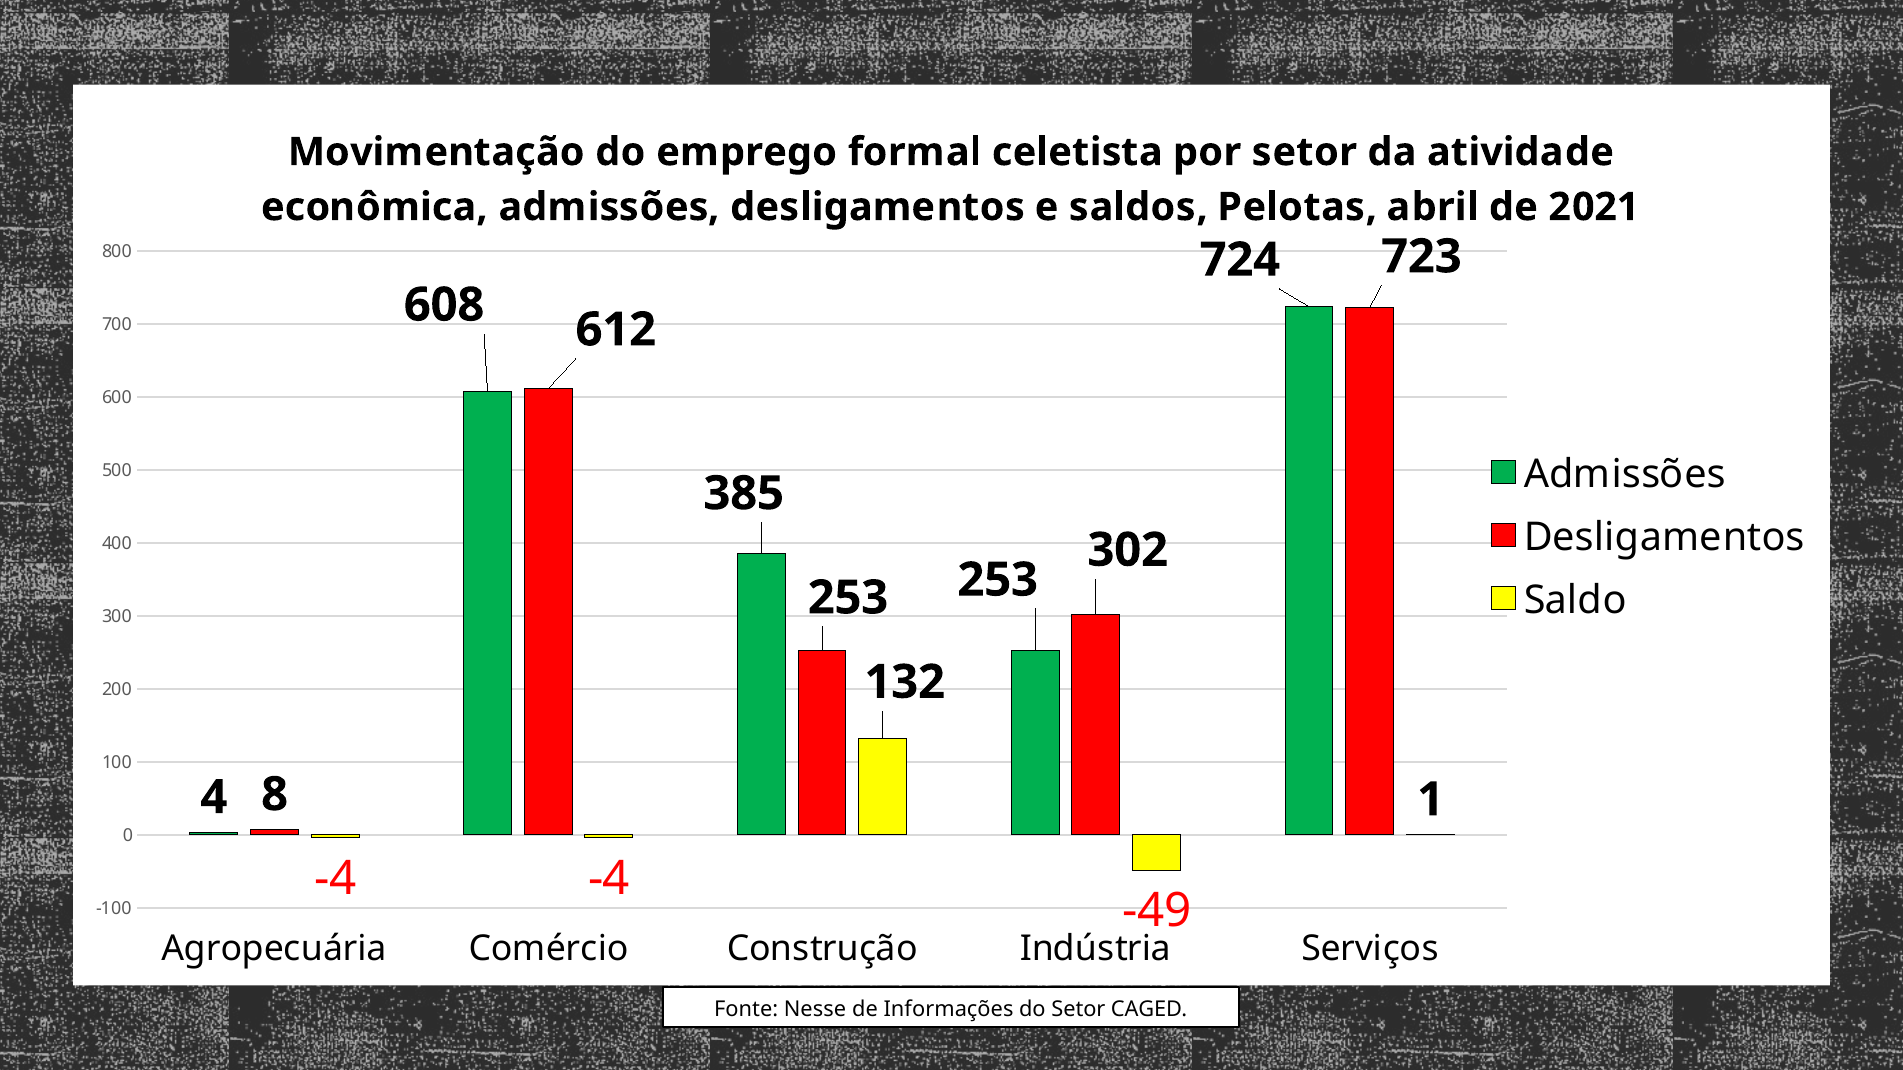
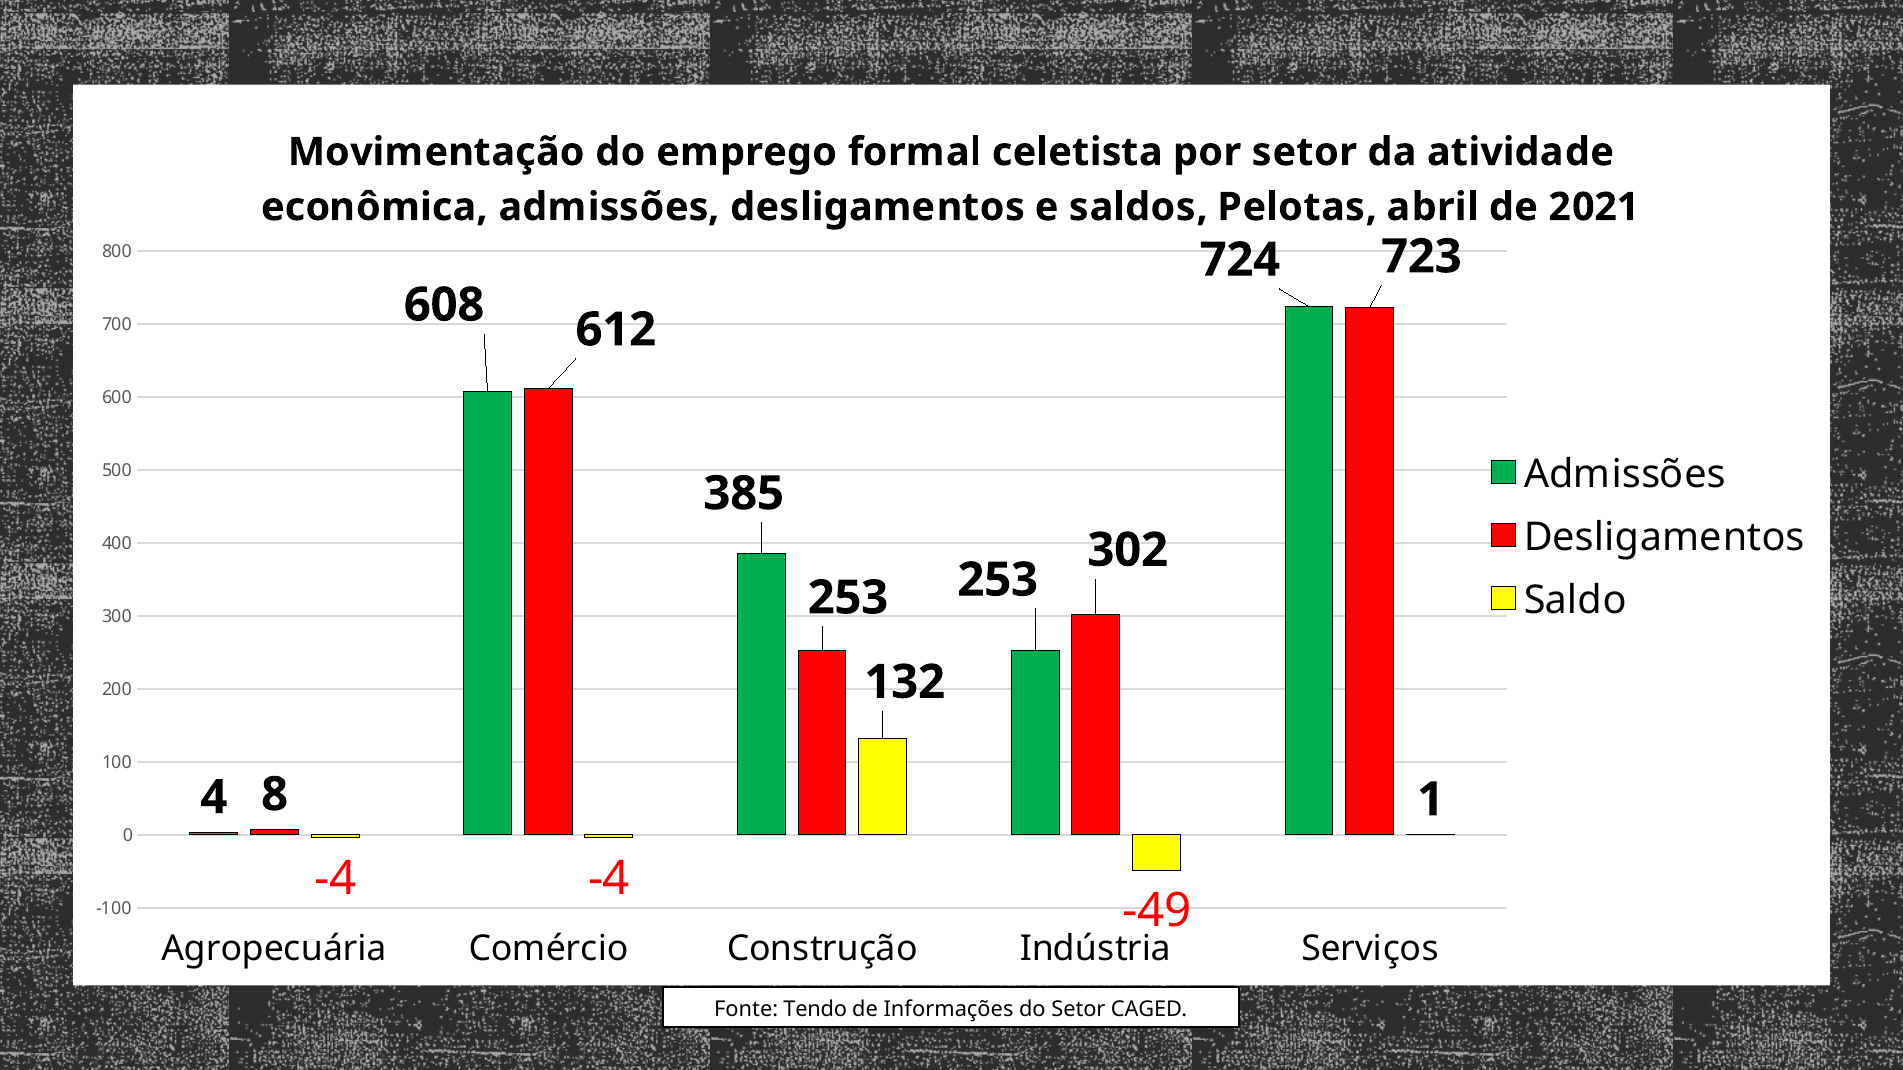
Nesse: Nesse -> Tendo
